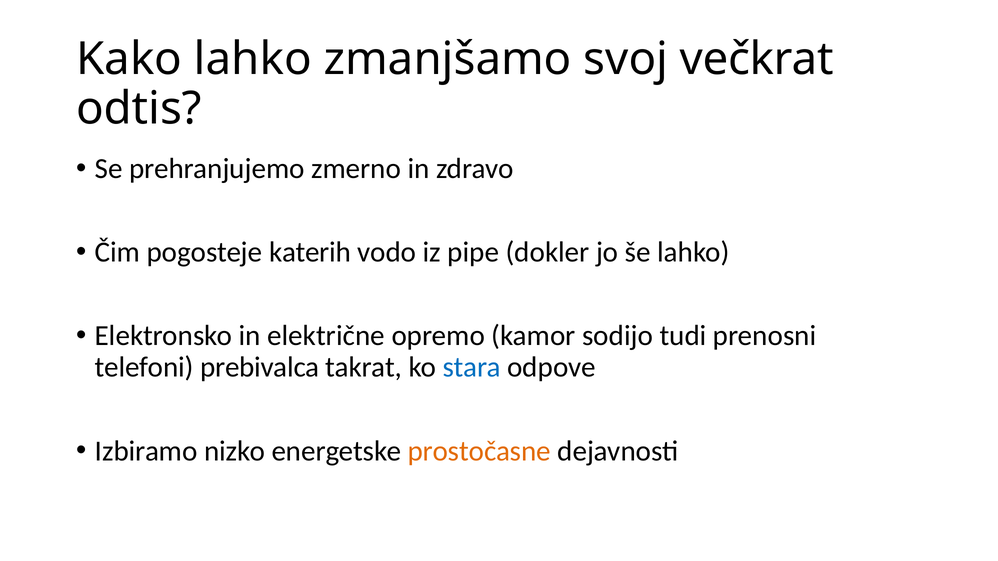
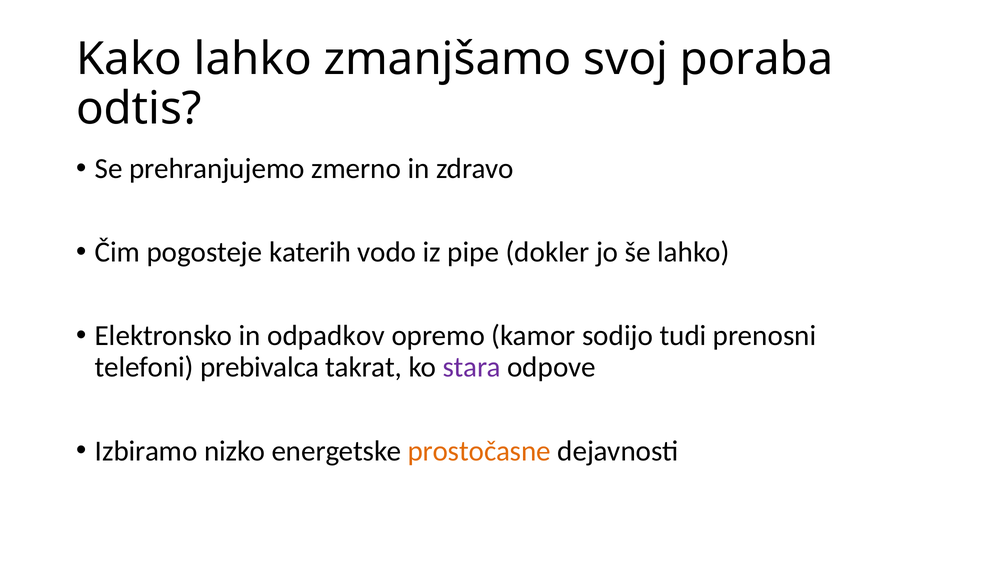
večkrat: večkrat -> poraba
električne: električne -> odpadkov
stara colour: blue -> purple
